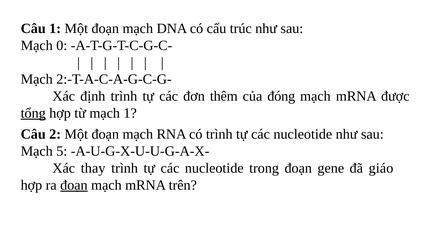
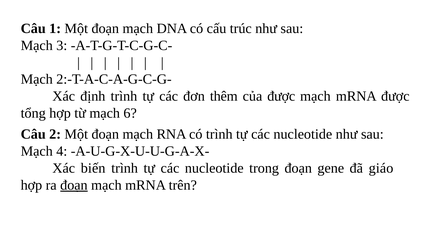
0: 0 -> 3
của đóng: đóng -> được
tổng underline: present -> none
mạch 1: 1 -> 6
5: 5 -> 4
thay: thay -> biến
